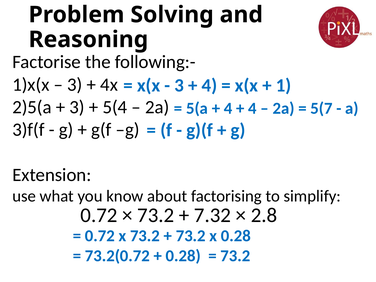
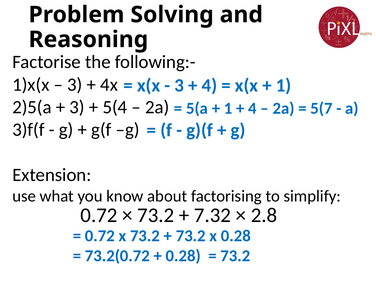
4 at (228, 108): 4 -> 1
